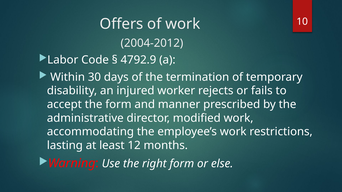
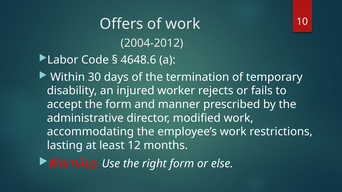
4792.9: 4792.9 -> 4648.6
